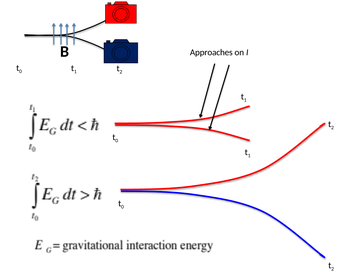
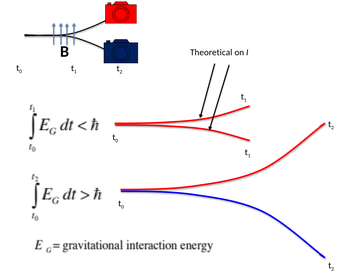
Approaches: Approaches -> Theoretical
